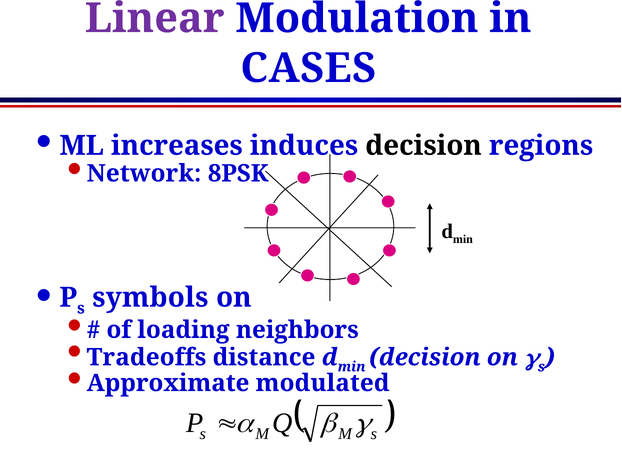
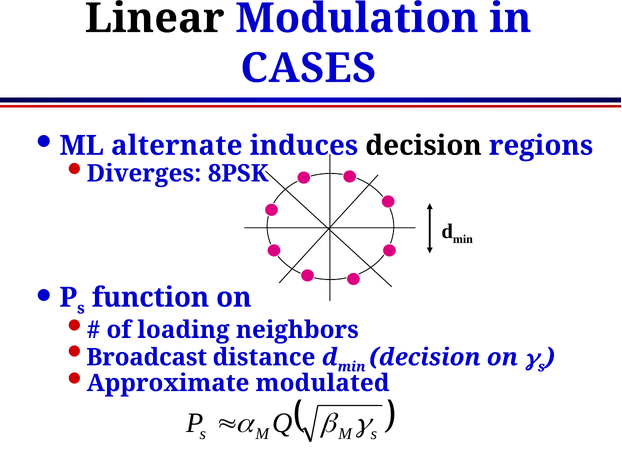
Linear colour: purple -> black
increases: increases -> alternate
Network: Network -> Diverges
symbols: symbols -> function
Tradeoffs: Tradeoffs -> Broadcast
